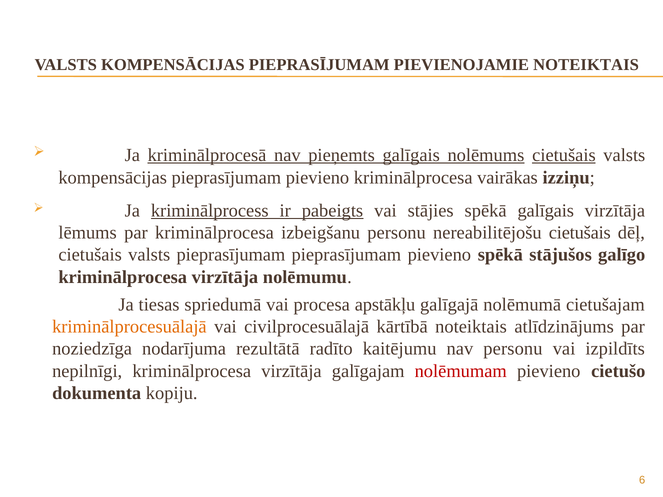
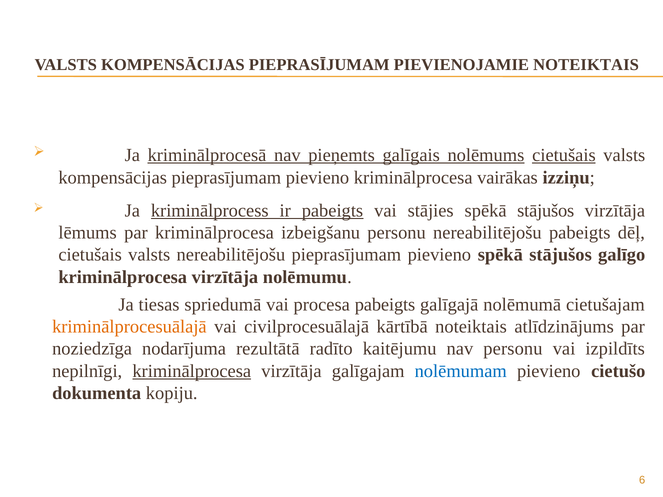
stājies spēkā galīgais: galīgais -> stājušos
nereabilitējošu cietušais: cietušais -> pabeigts
valsts pieprasījumam: pieprasījumam -> nereabilitējošu
procesa apstākļu: apstākļu -> pabeigts
kriminālprocesa at (192, 371) underline: none -> present
nolēmumam colour: red -> blue
